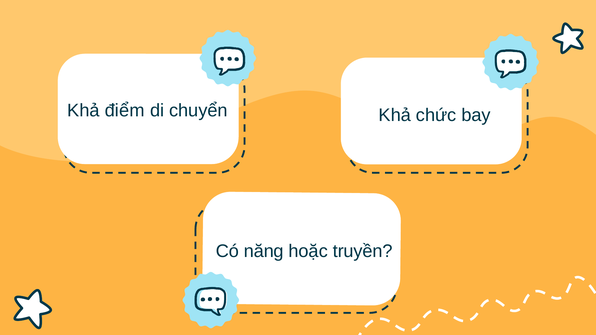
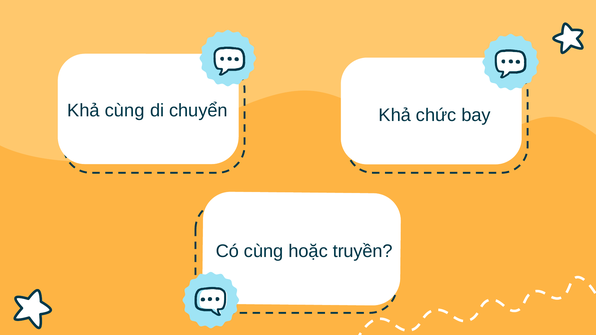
Khả điểm: điểm -> cùng
Có năng: năng -> cùng
